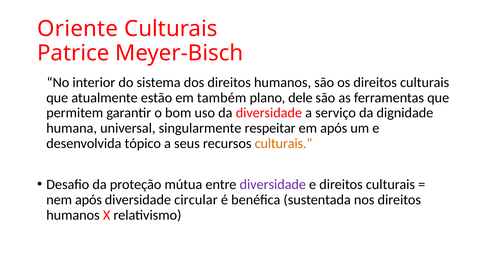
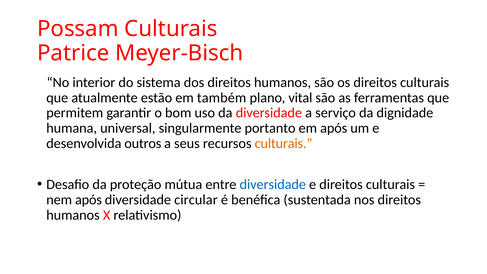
Oriente: Oriente -> Possam
dele: dele -> vital
respeitar: respeitar -> portanto
tópico: tópico -> outros
diversidade at (273, 184) colour: purple -> blue
